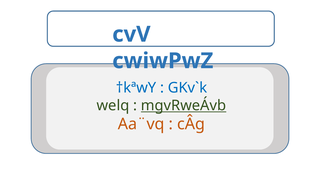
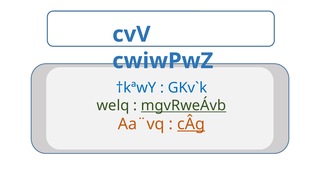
cÂg underline: none -> present
